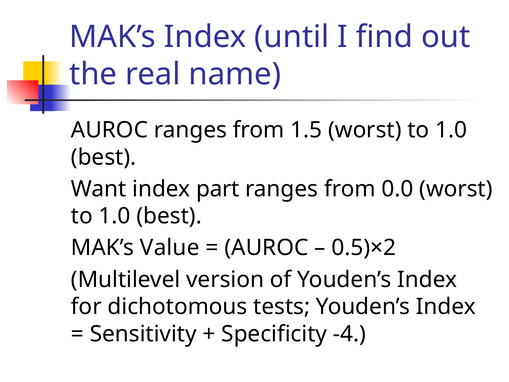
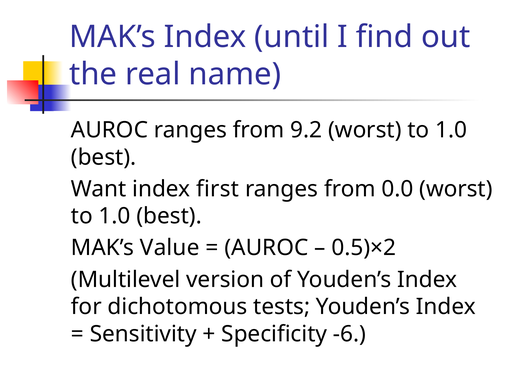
1.5: 1.5 -> 9.2
part: part -> first
-4: -4 -> -6
